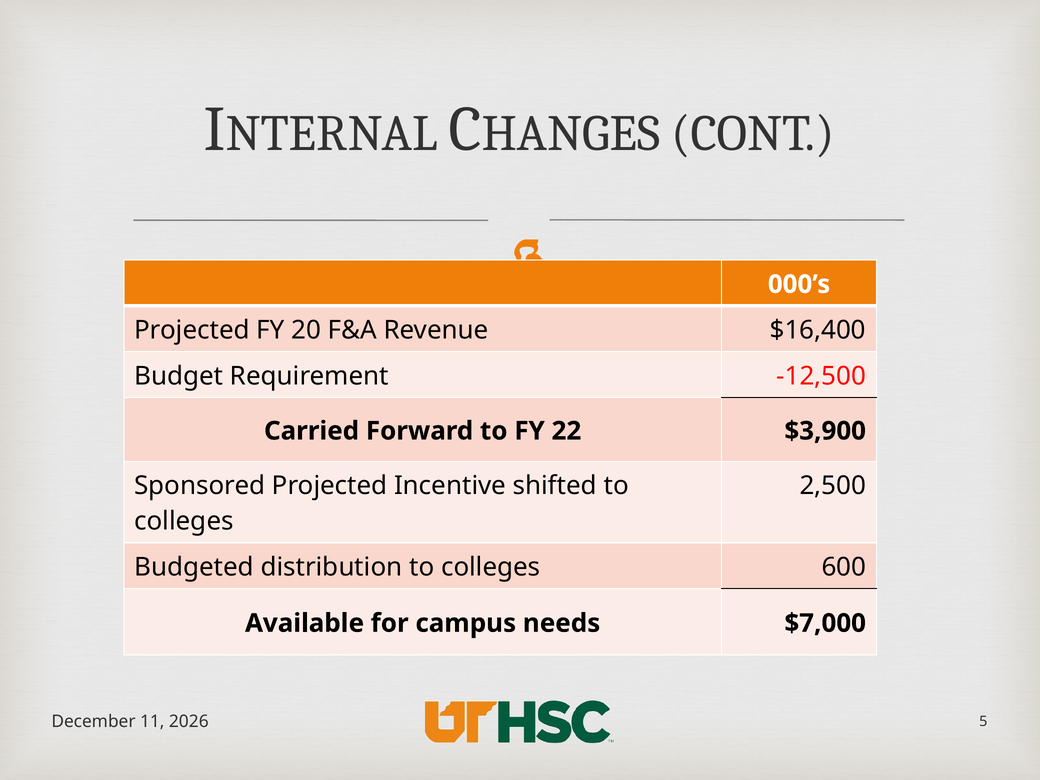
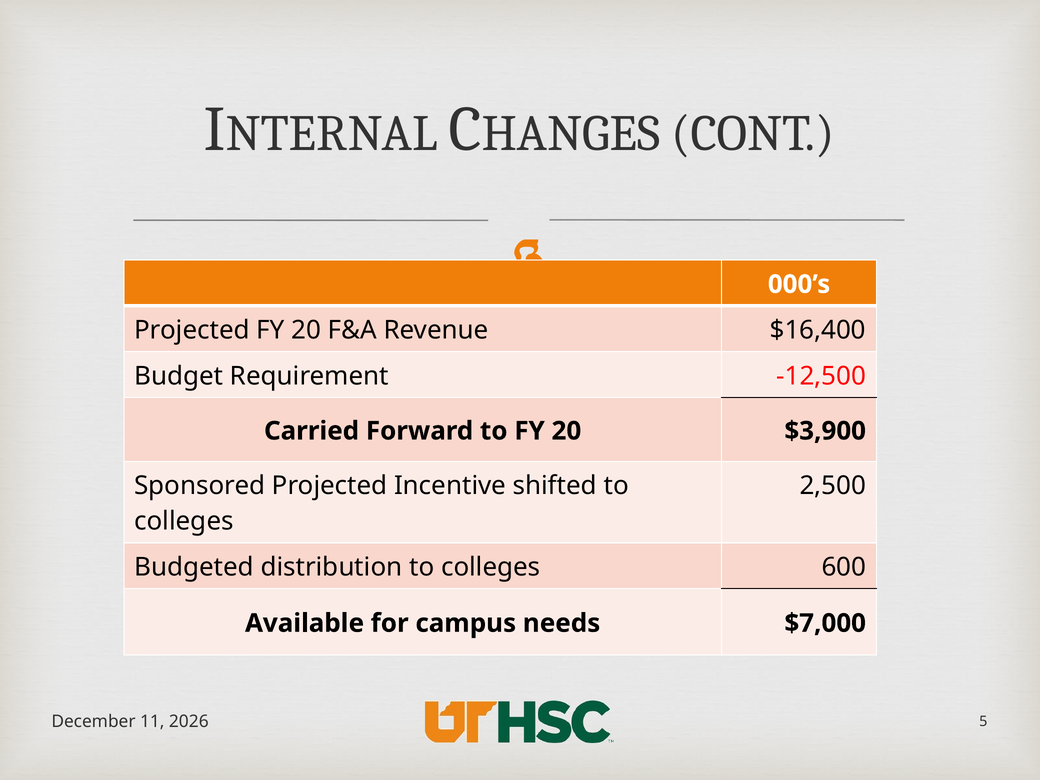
to FY 22: 22 -> 20
